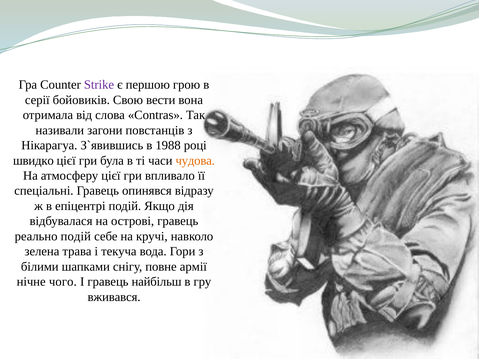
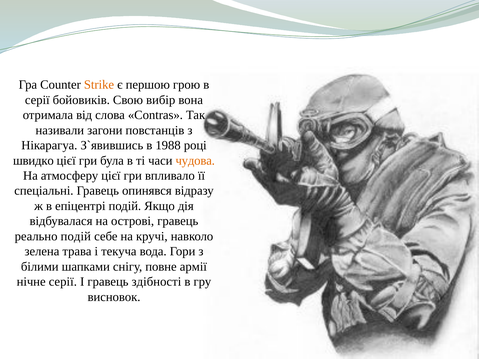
Strike colour: purple -> orange
вести: вести -> вибір
нічне чого: чого -> серії
найбільш: найбільш -> здібності
вживався: вживався -> висновок
